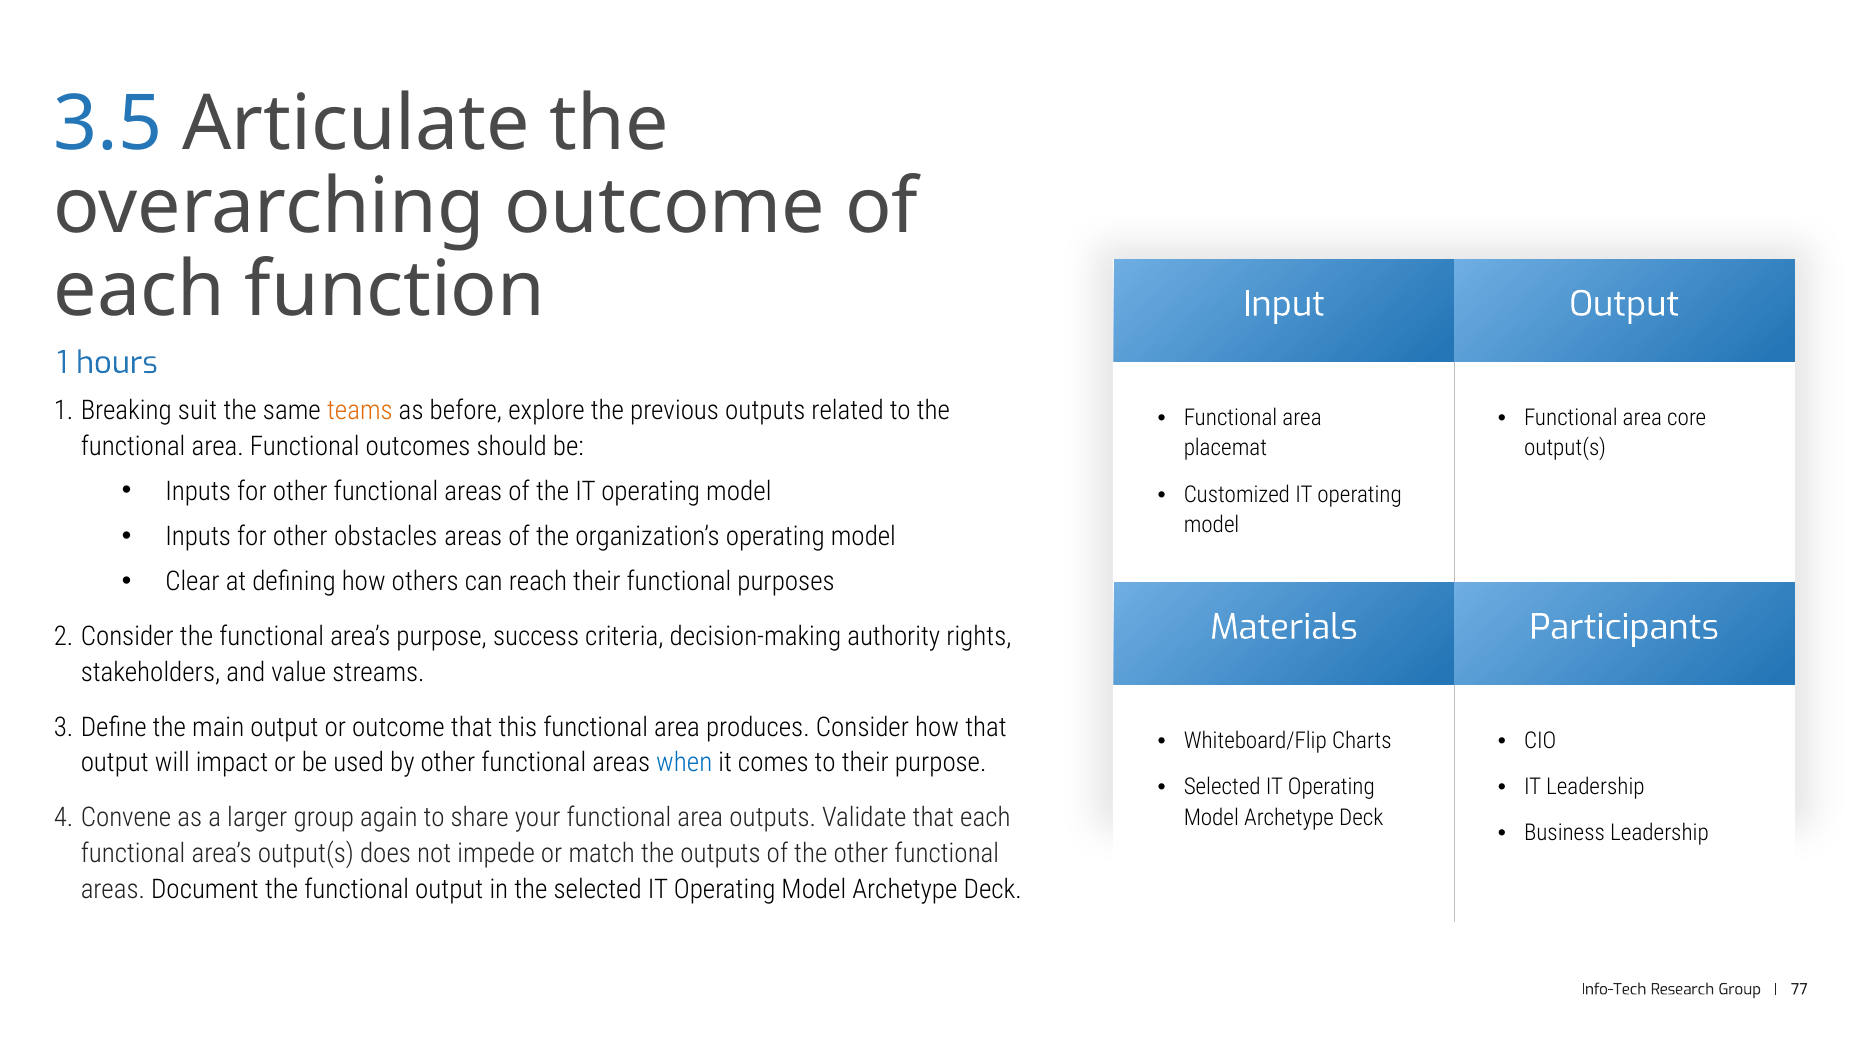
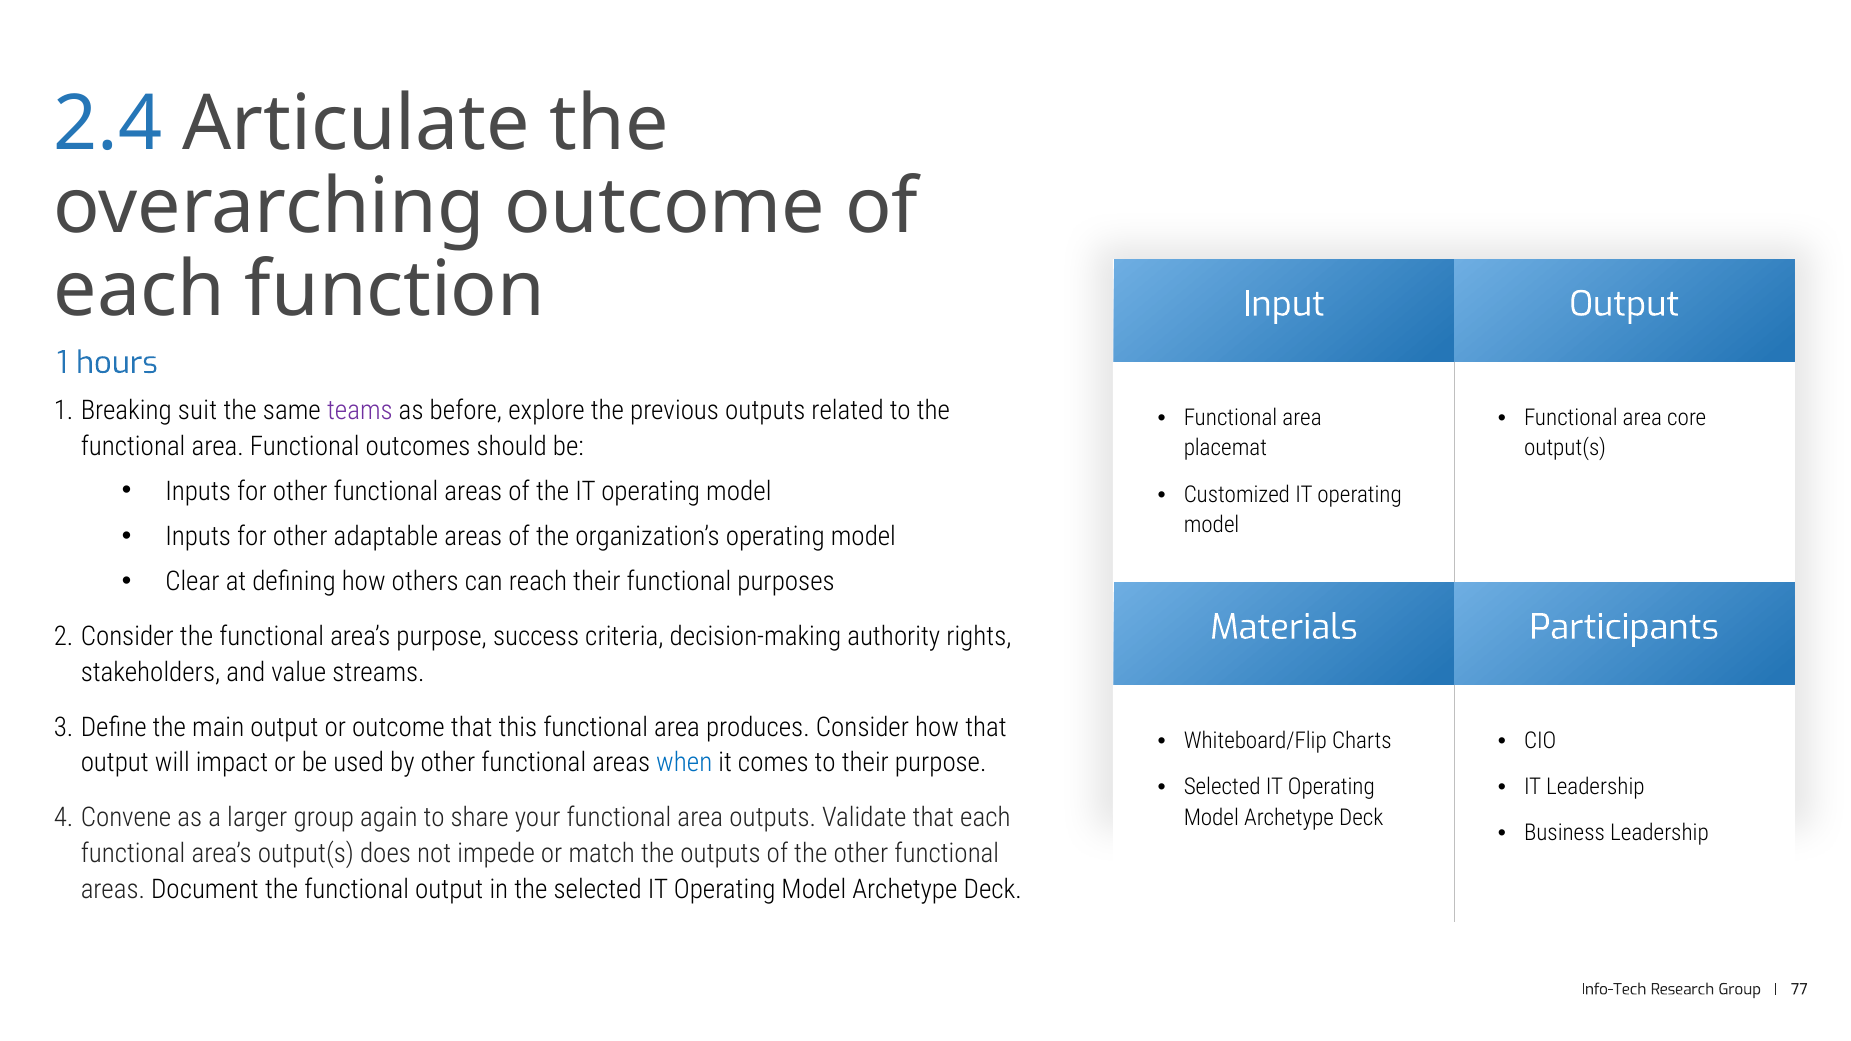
3.5: 3.5 -> 2.4
teams colour: orange -> purple
obstacles: obstacles -> adaptable
